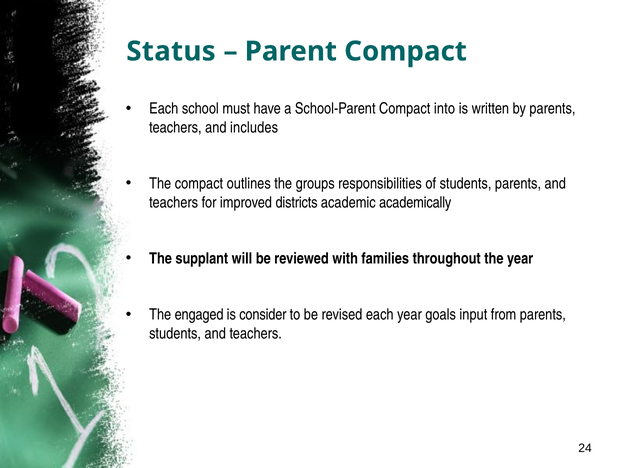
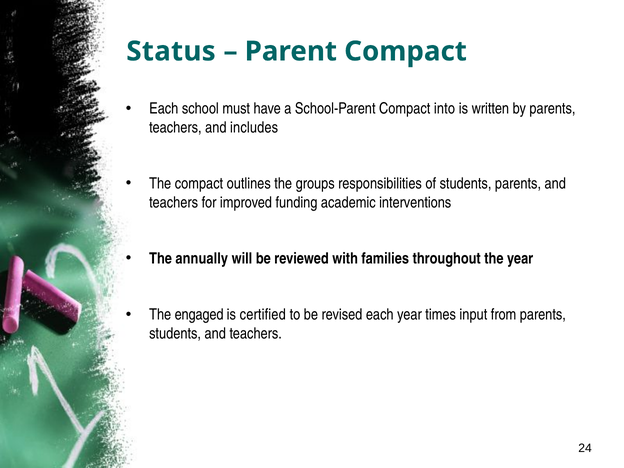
districts: districts -> funding
academically: academically -> interventions
supplant: supplant -> annually
consider: consider -> certified
goals: goals -> times
